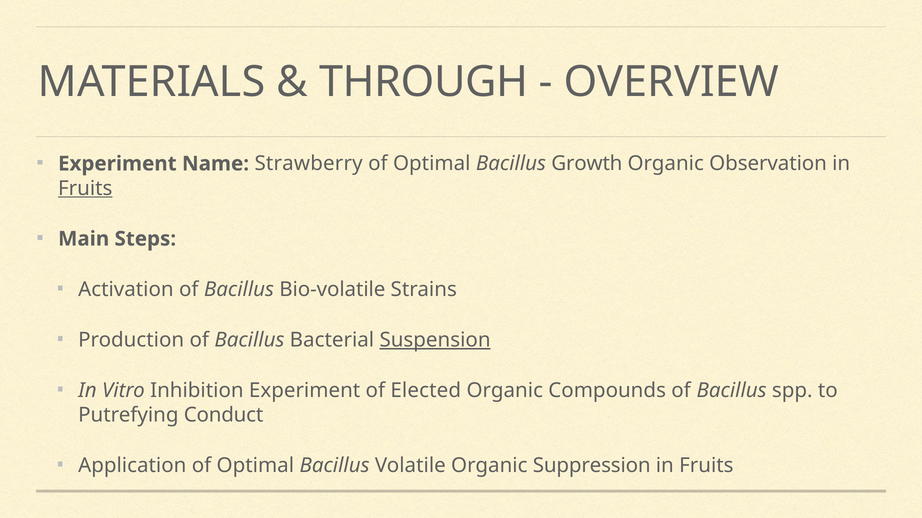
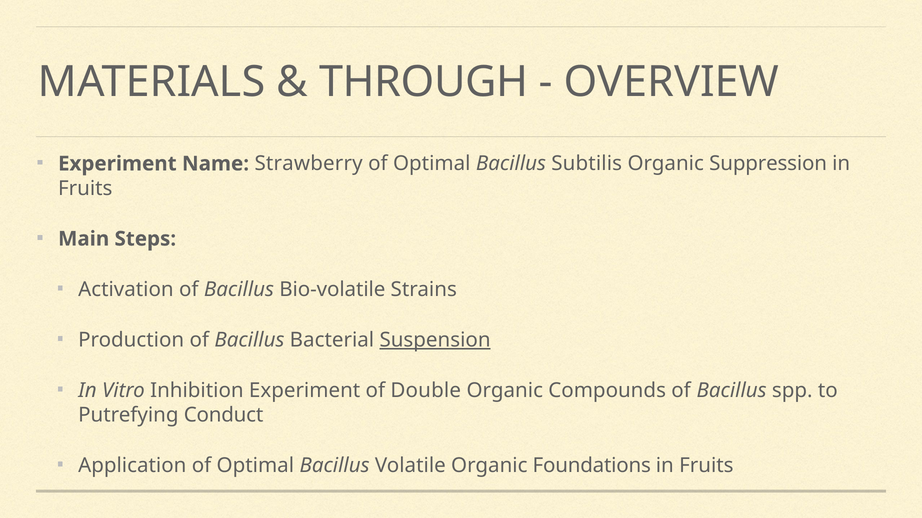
Growth: Growth -> Subtilis
Observation: Observation -> Suppression
Fruits at (85, 189) underline: present -> none
Elected: Elected -> Double
Suppression: Suppression -> Foundations
